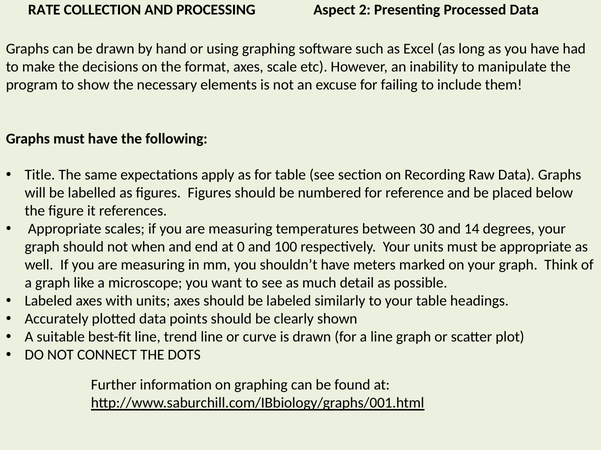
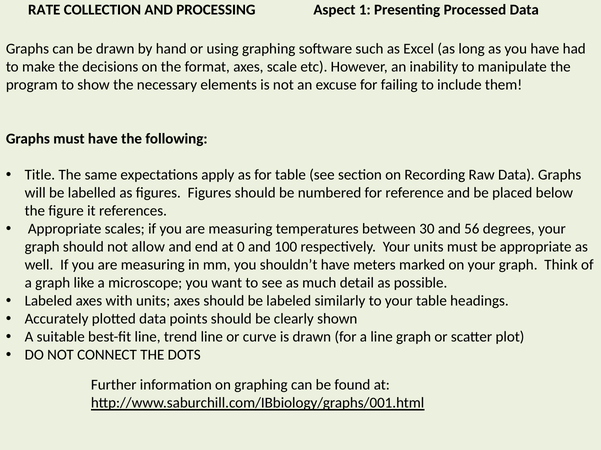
2: 2 -> 1
14: 14 -> 56
when: when -> allow
